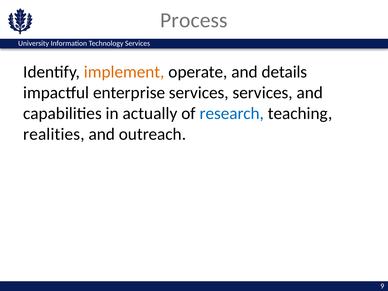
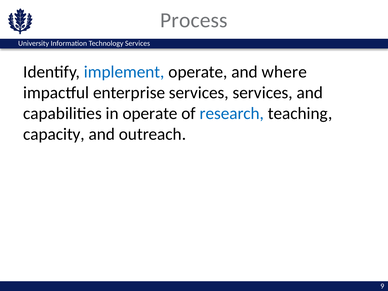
implement colour: orange -> blue
details: details -> where
in actually: actually -> operate
realities: realities -> capacity
